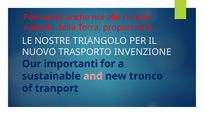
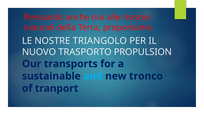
INVENZIONE: INVENZIONE -> PROPULSION
importanti: importanti -> transports
and colour: pink -> light blue
